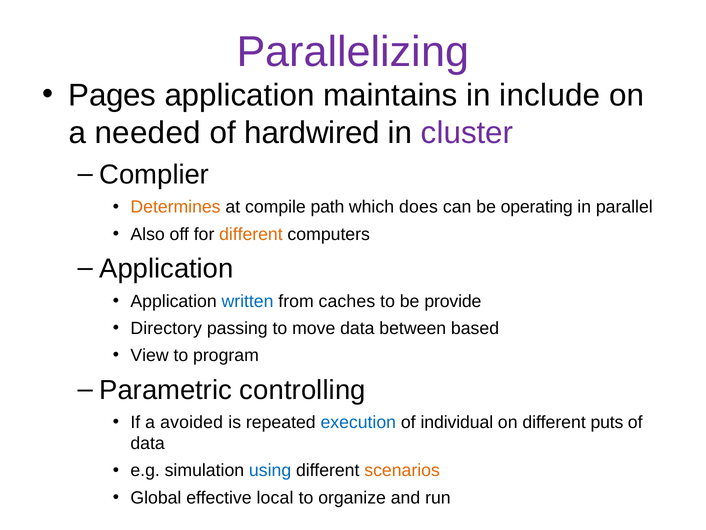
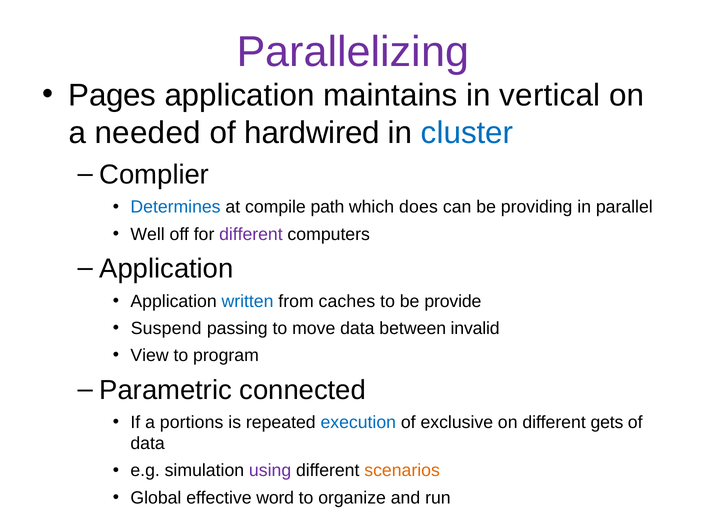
include: include -> vertical
cluster colour: purple -> blue
Determines colour: orange -> blue
operating: operating -> providing
Also: Also -> Well
different at (251, 234) colour: orange -> purple
Directory: Directory -> Suspend
based: based -> invalid
controlling: controlling -> connected
avoided: avoided -> portions
individual: individual -> exclusive
puts: puts -> gets
using colour: blue -> purple
local: local -> word
